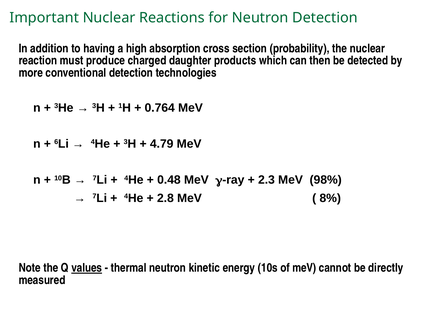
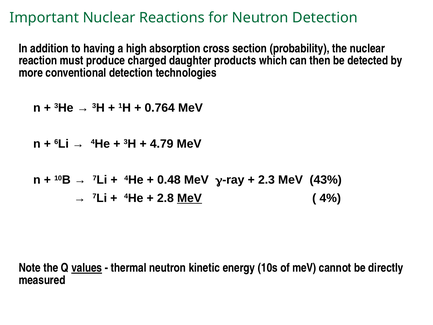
98%: 98% -> 43%
MeV at (189, 198) underline: none -> present
8%: 8% -> 4%
